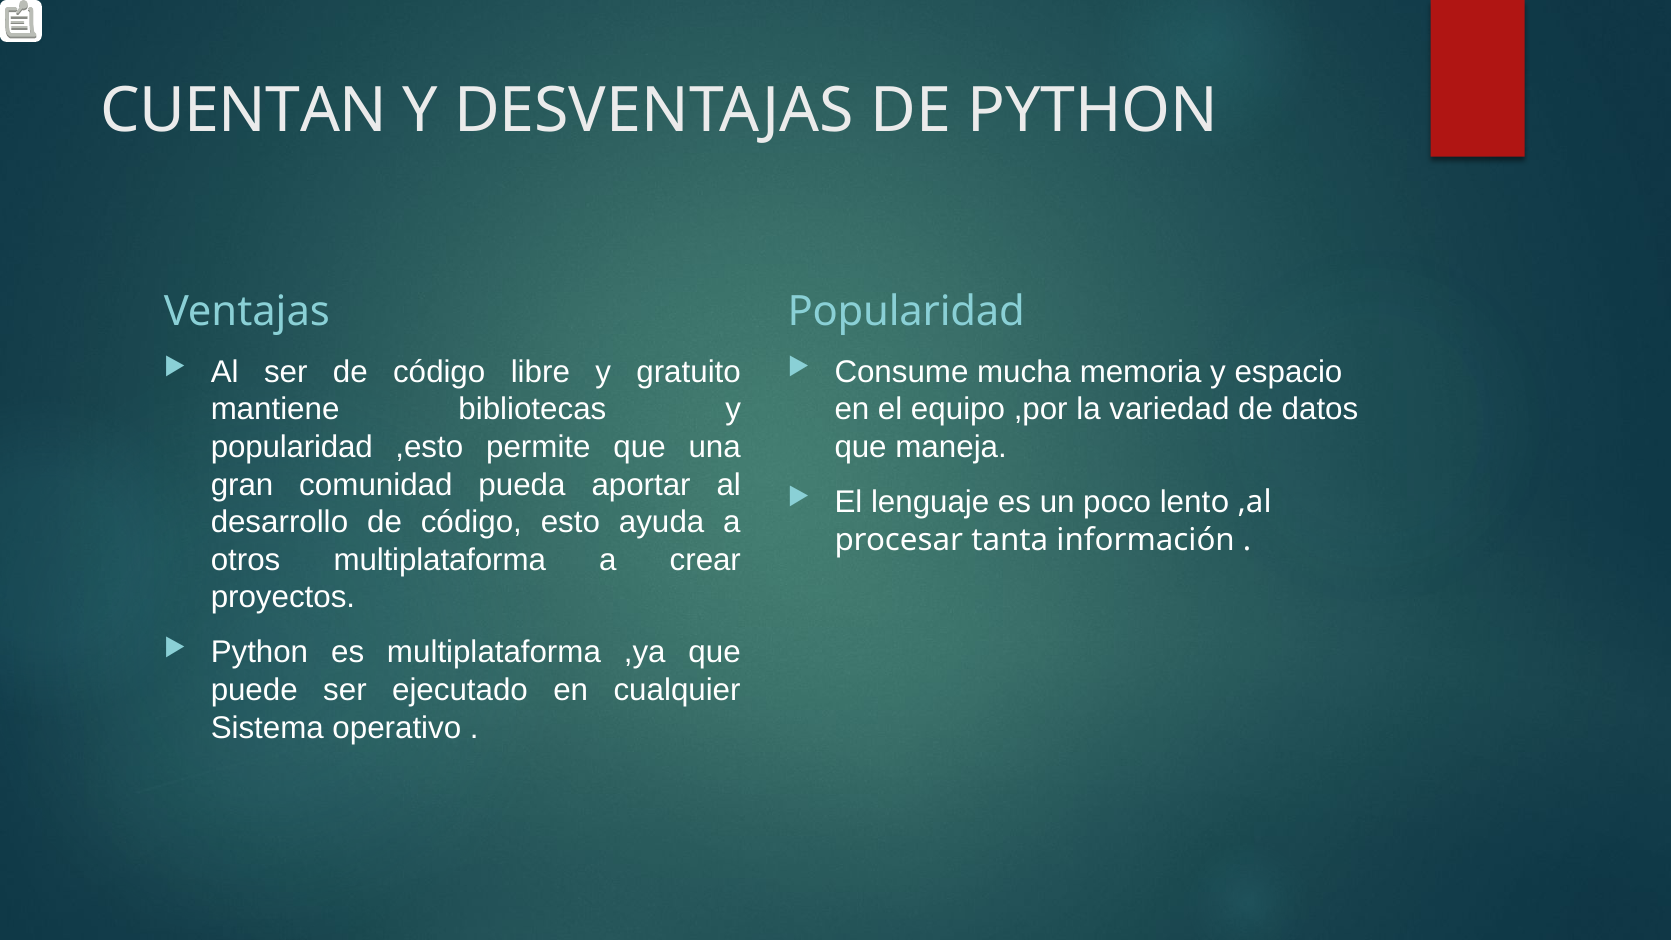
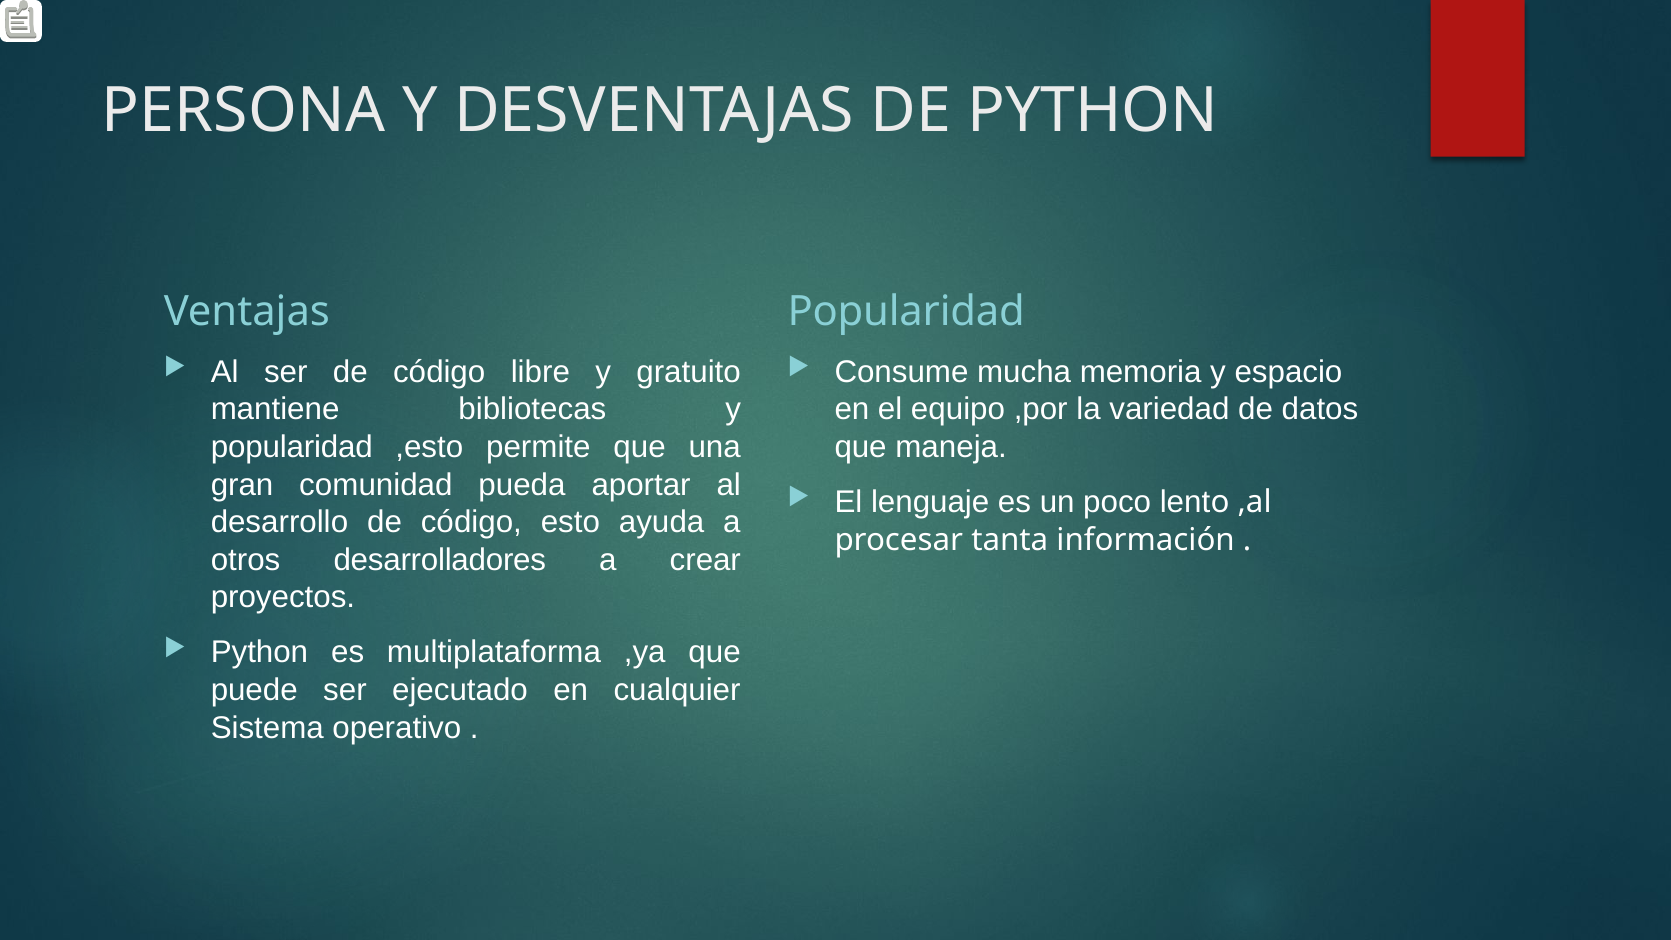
CUENTAN: CUENTAN -> PERSONA
otros multiplataforma: multiplataforma -> desarrolladores
